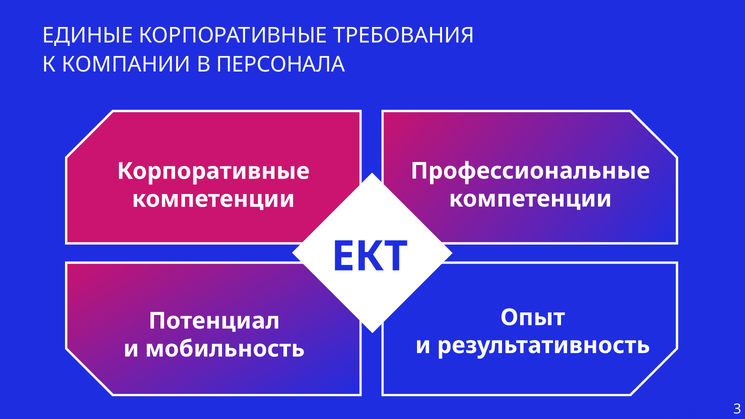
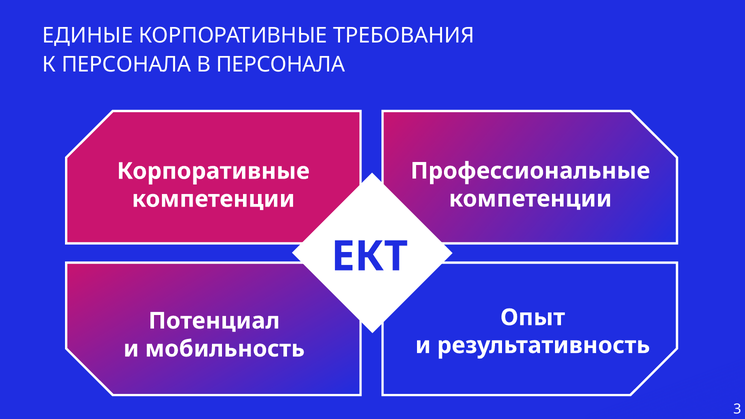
К КОМПАНИИ: КОМПАНИИ -> ПЕРСОНАЛА
